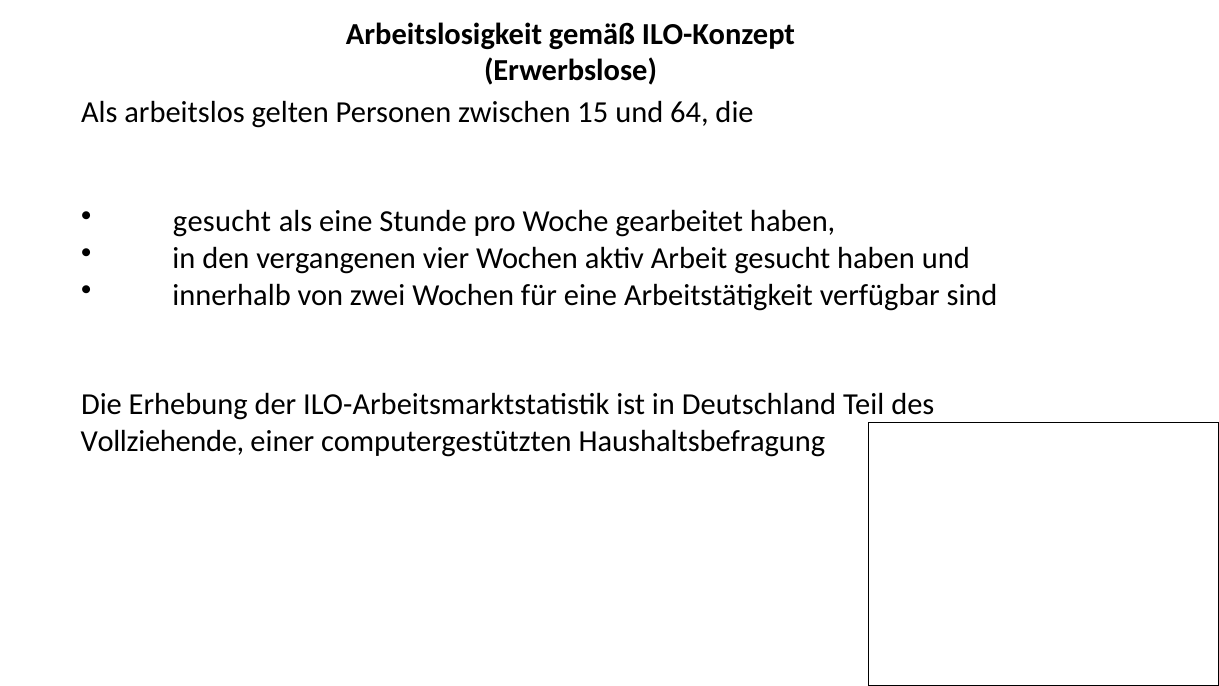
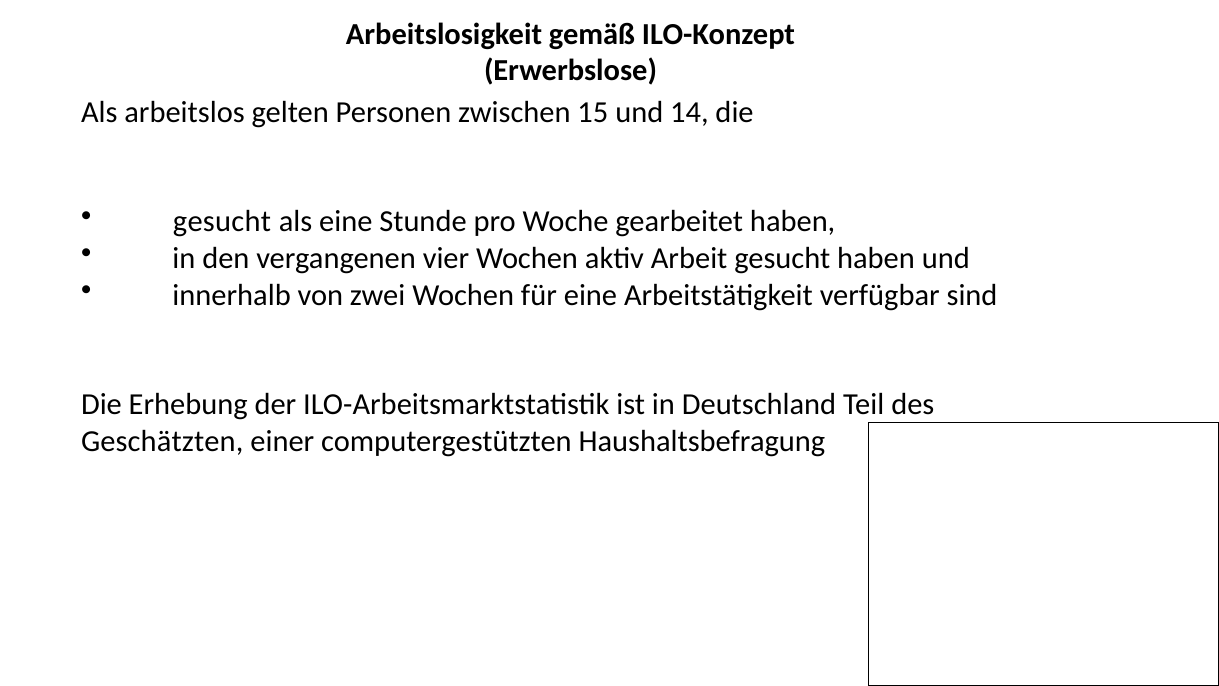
64: 64 -> 14
Vollziehende: Vollziehende -> Geschätzten
